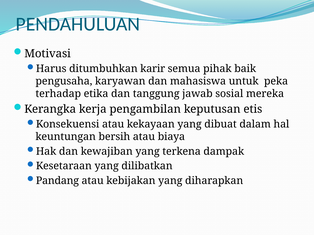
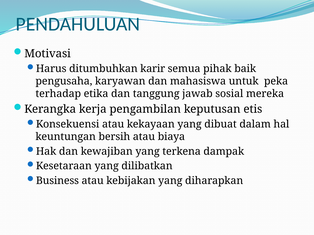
Pandang: Pandang -> Business
